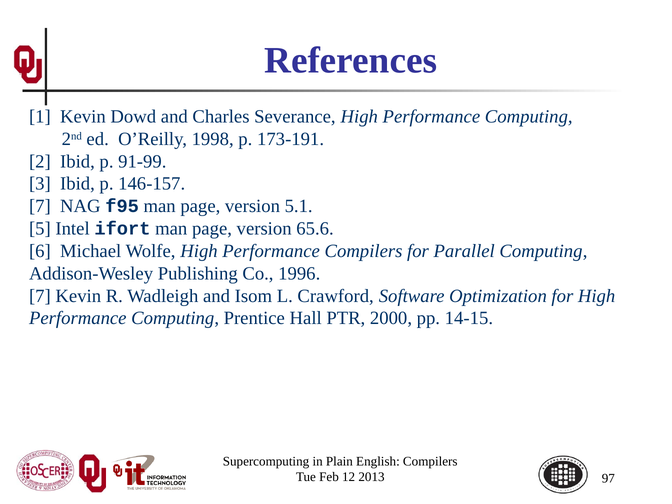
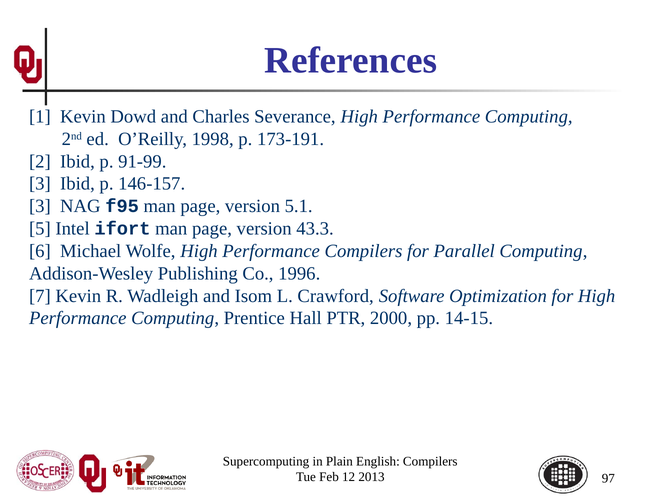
7 at (40, 206): 7 -> 3
65.6: 65.6 -> 43.3
